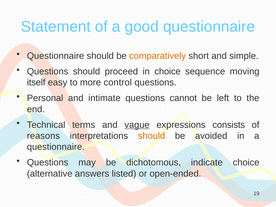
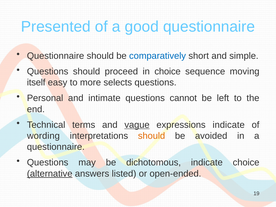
Statement: Statement -> Presented
comparatively colour: orange -> blue
control: control -> selects
expressions consists: consists -> indicate
reasons: reasons -> wording
alternative underline: none -> present
